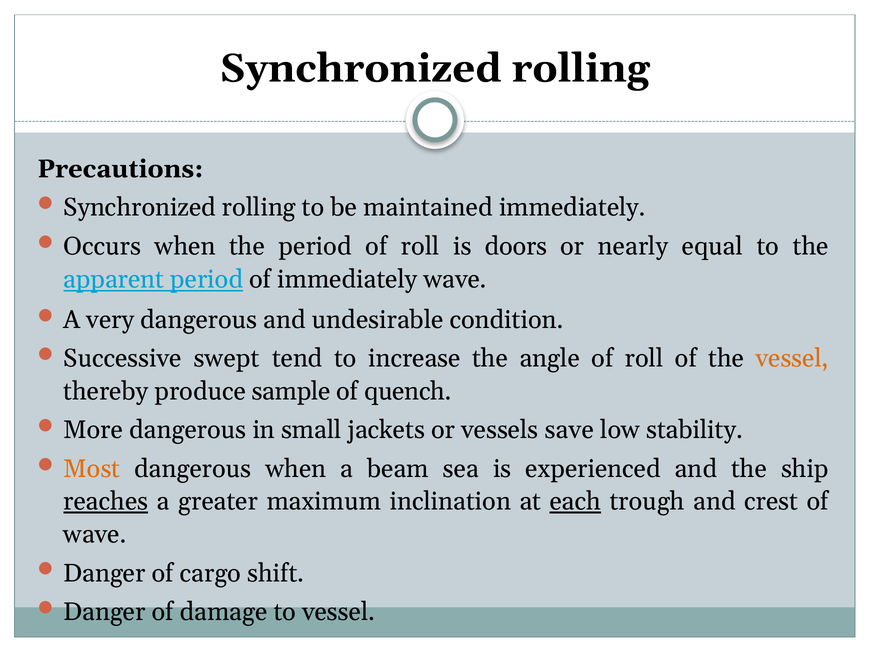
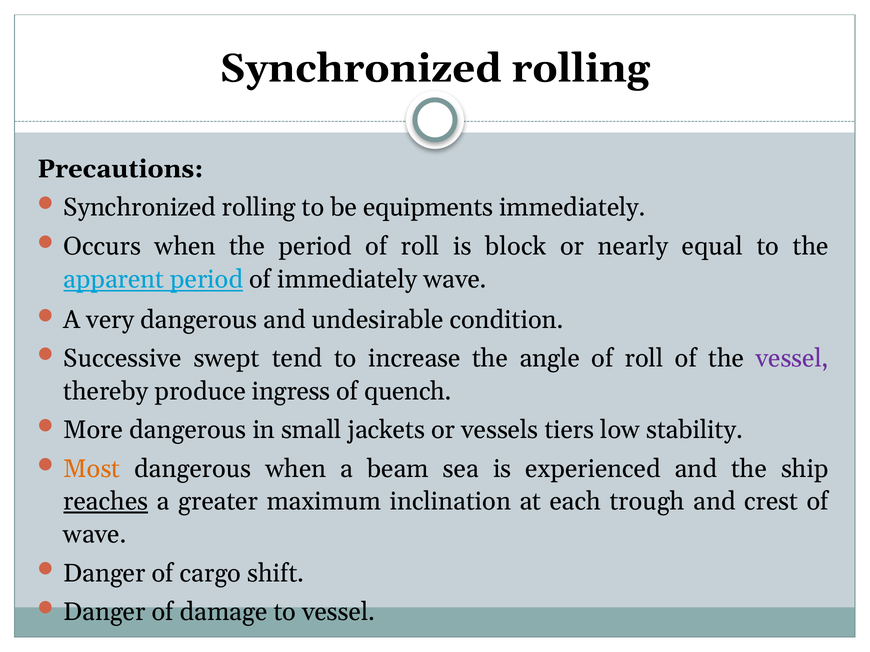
maintained: maintained -> equipments
doors: doors -> block
vessel at (792, 359) colour: orange -> purple
sample: sample -> ingress
save: save -> tiers
each underline: present -> none
